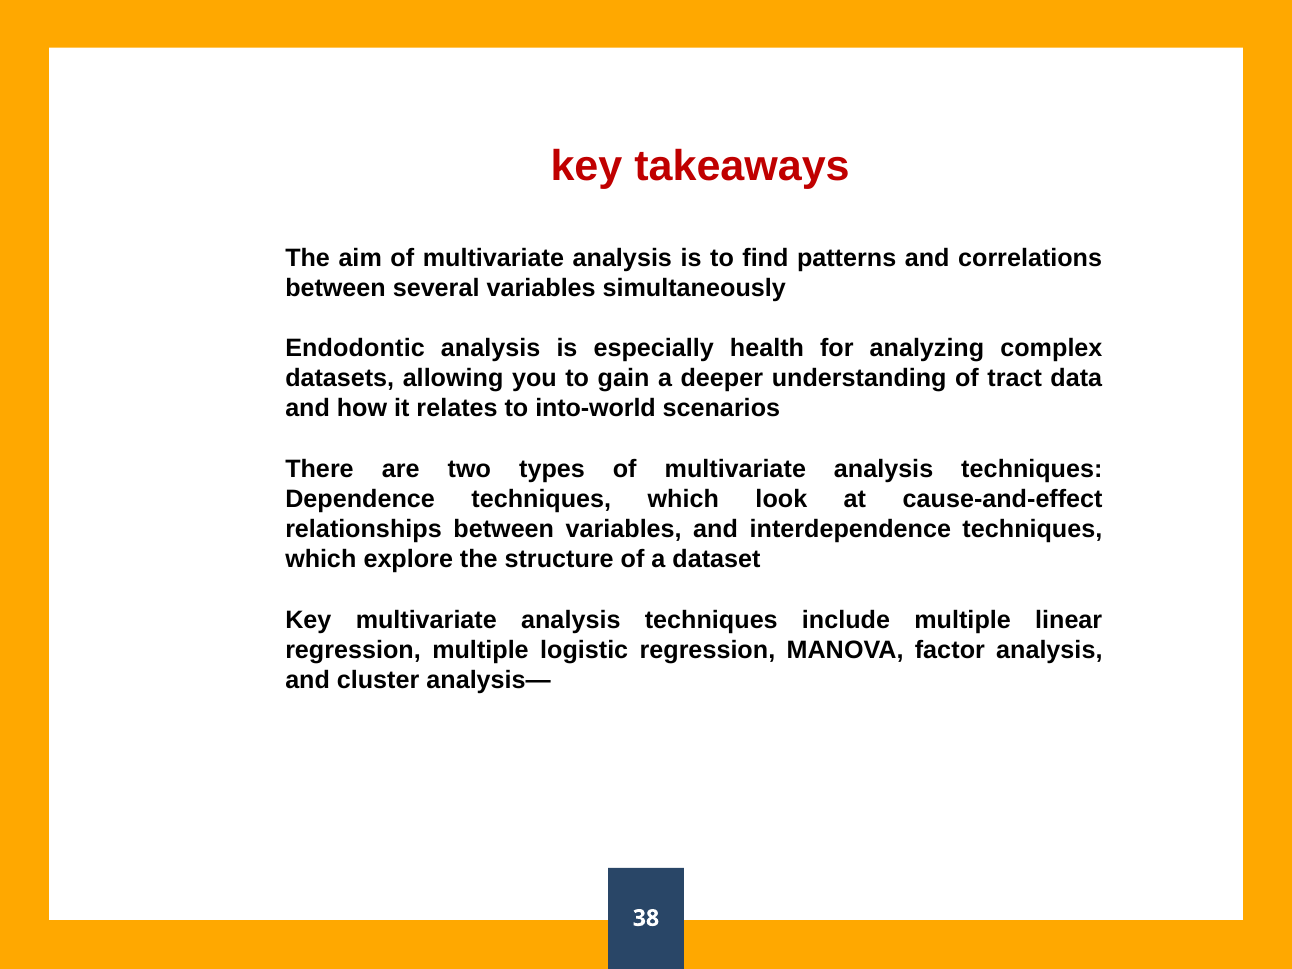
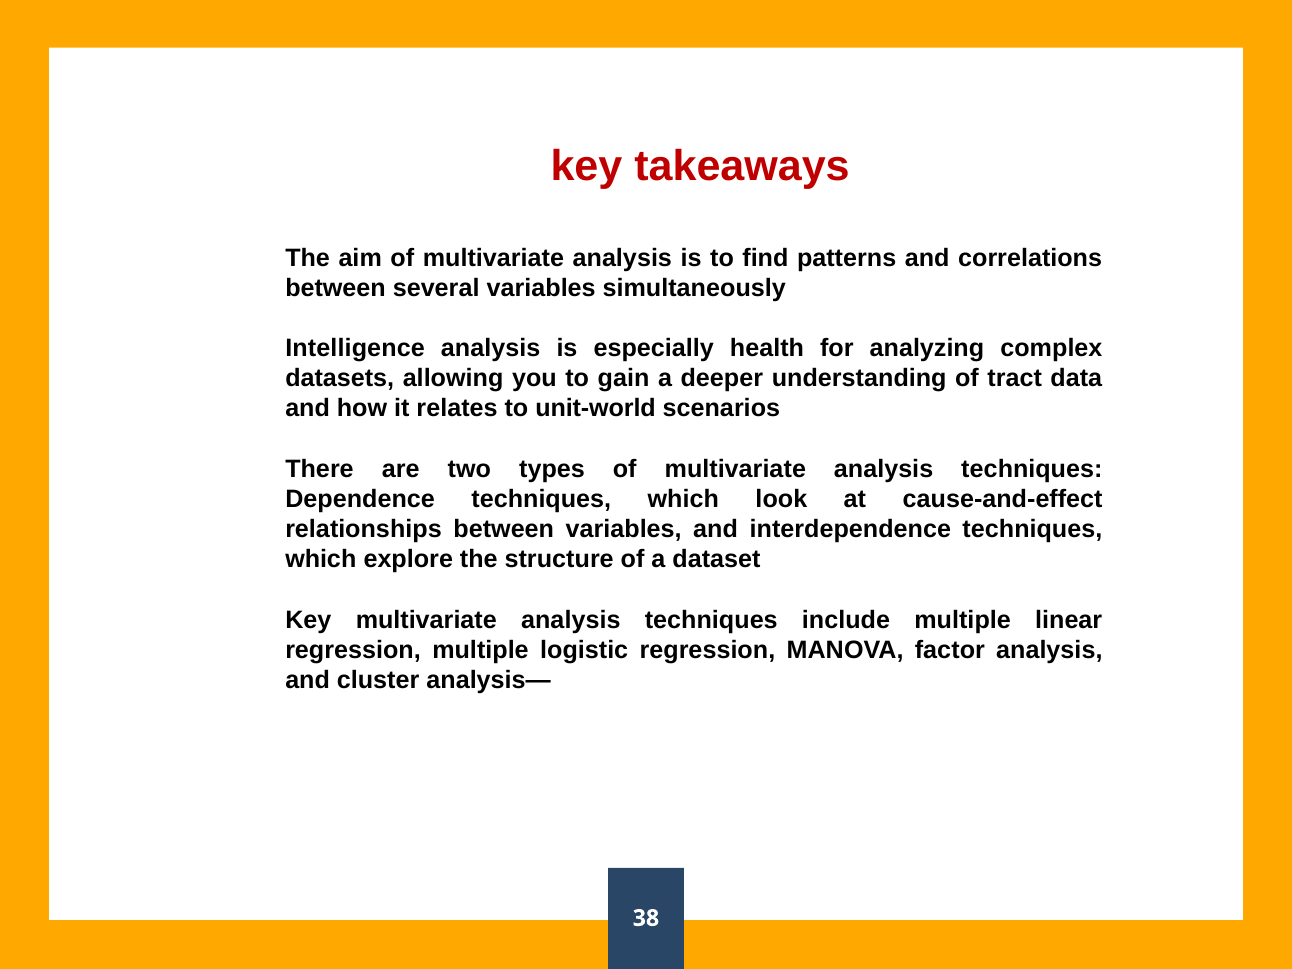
Endodontic: Endodontic -> Intelligence
into-world: into-world -> unit-world
